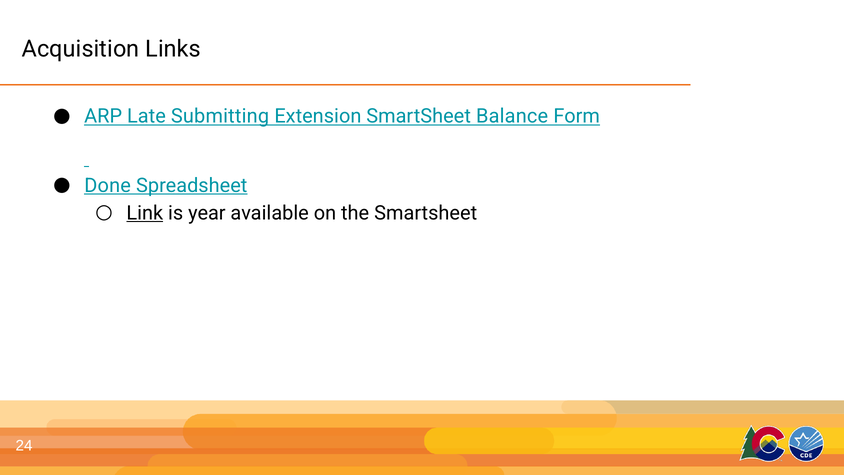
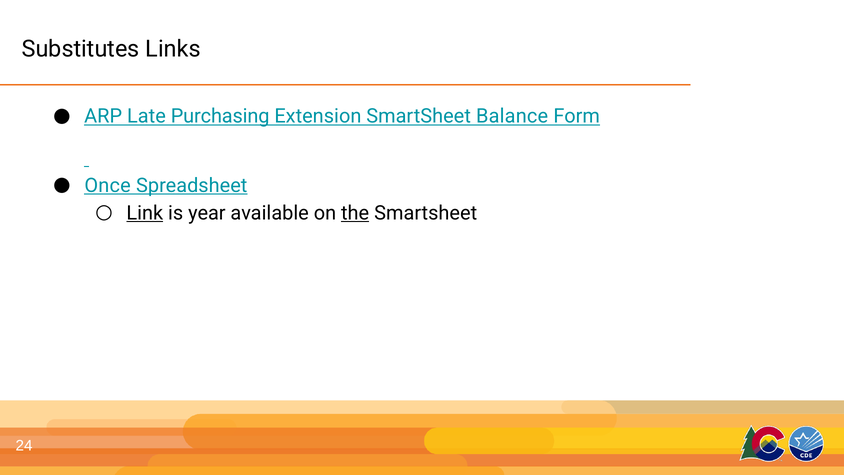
Acquisition: Acquisition -> Substitutes
Submitting: Submitting -> Purchasing
Done: Done -> Once
the underline: none -> present
